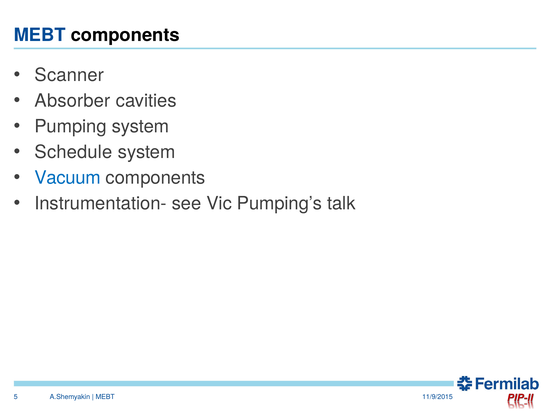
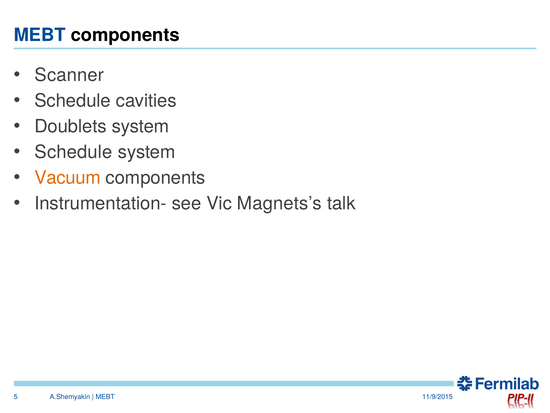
Absorber at (72, 101): Absorber -> Schedule
Pumping: Pumping -> Doublets
Vacuum colour: blue -> orange
Pumping’s: Pumping’s -> Magnets’s
